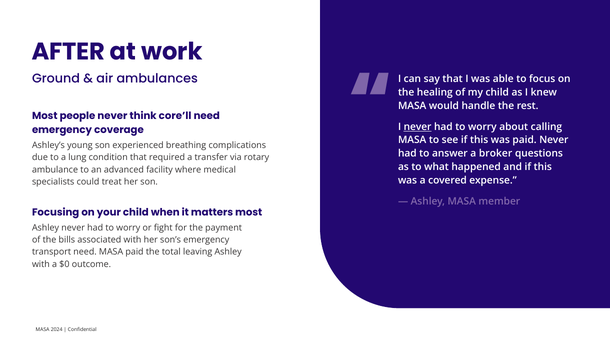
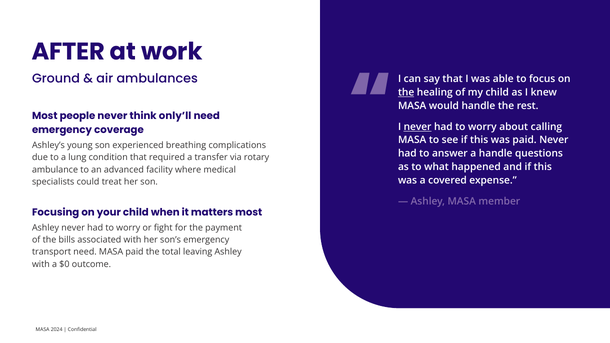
the at (406, 92) underline: none -> present
core’ll: core’ll -> only’ll
a broker: broker -> handle
